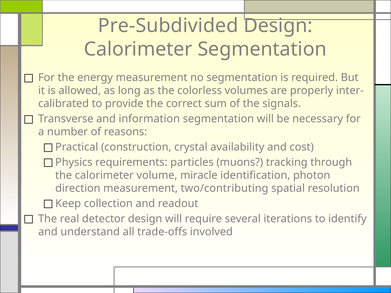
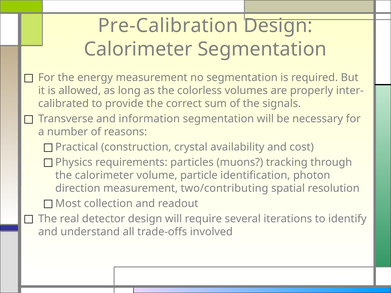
Pre-Subdivided: Pre-Subdivided -> Pre-Calibration
miracle: miracle -> particle
Keep: Keep -> Most
